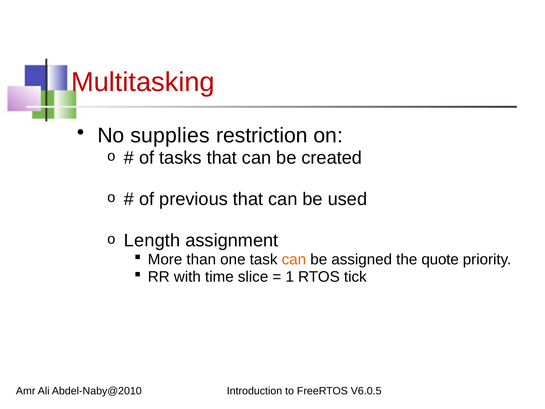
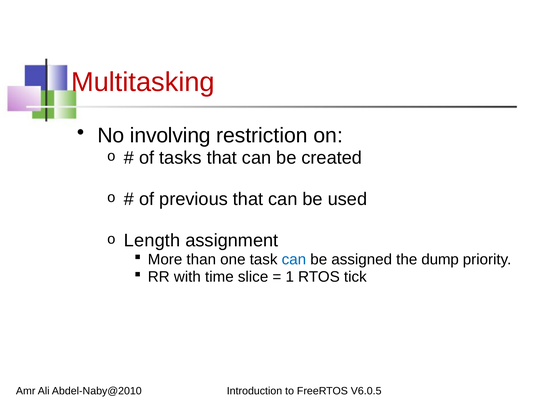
supplies: supplies -> involving
can at (294, 259) colour: orange -> blue
quote: quote -> dump
